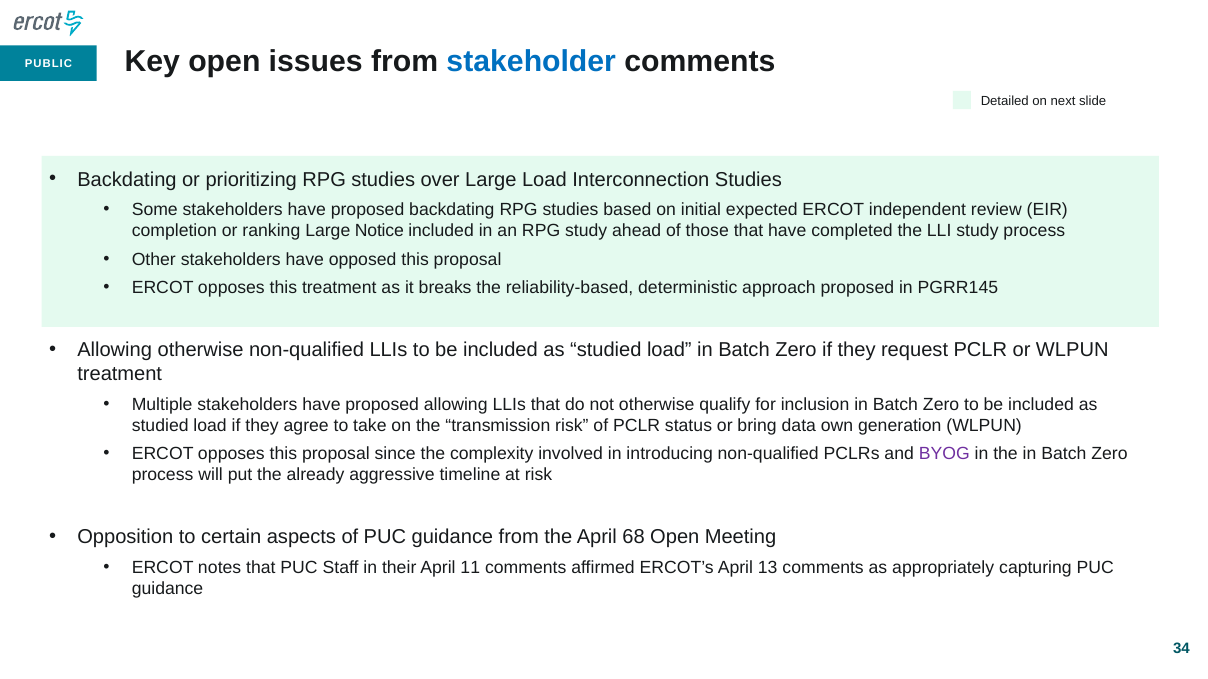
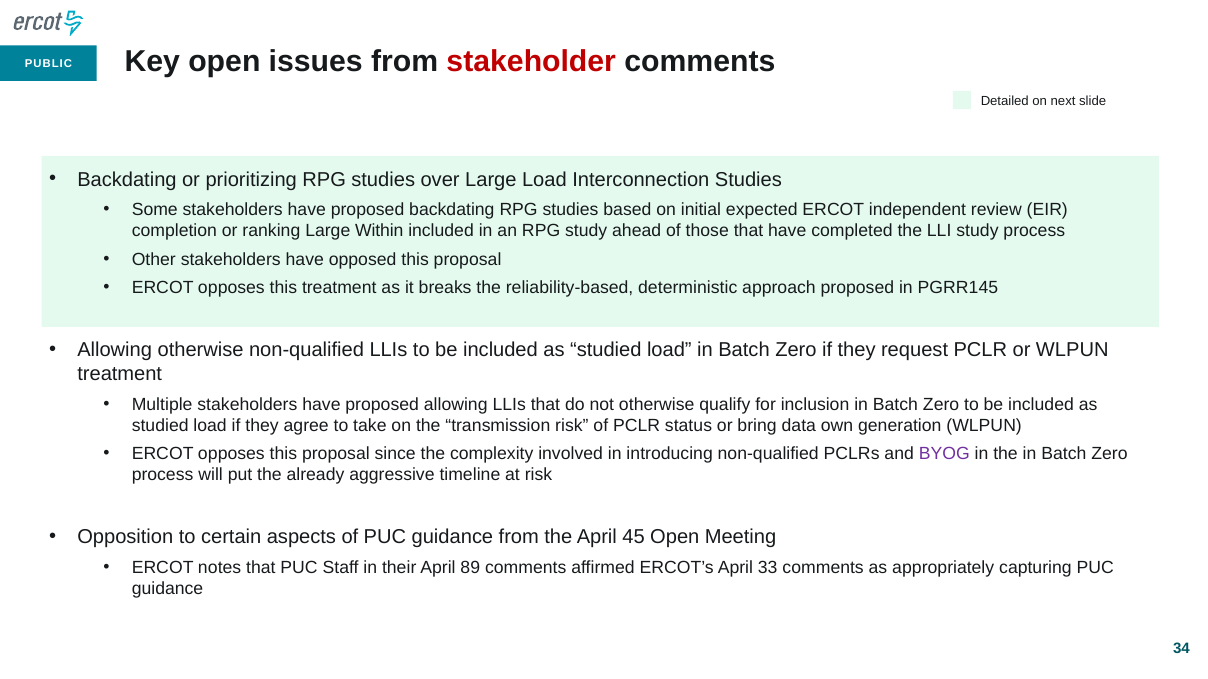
stakeholder colour: blue -> red
Notice: Notice -> Within
68: 68 -> 45
11: 11 -> 89
13: 13 -> 33
